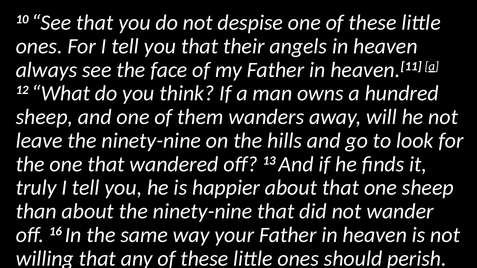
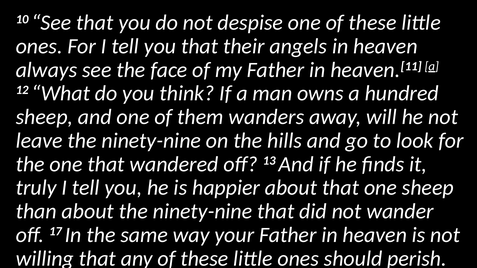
16: 16 -> 17
